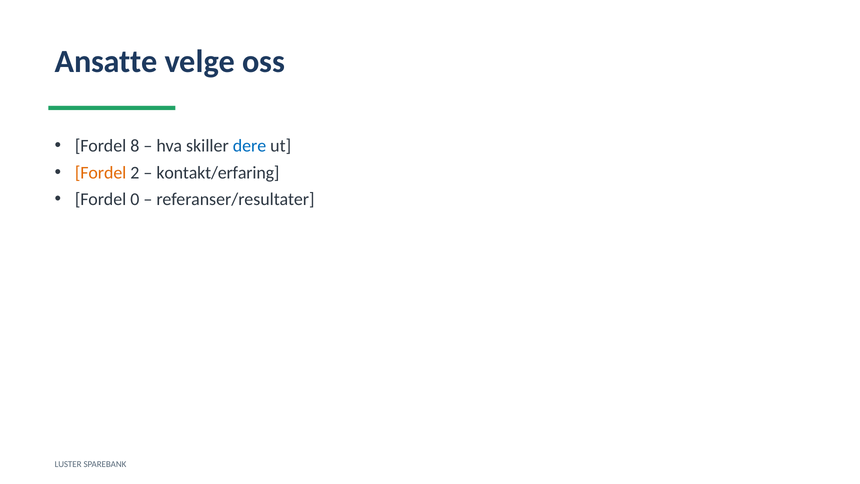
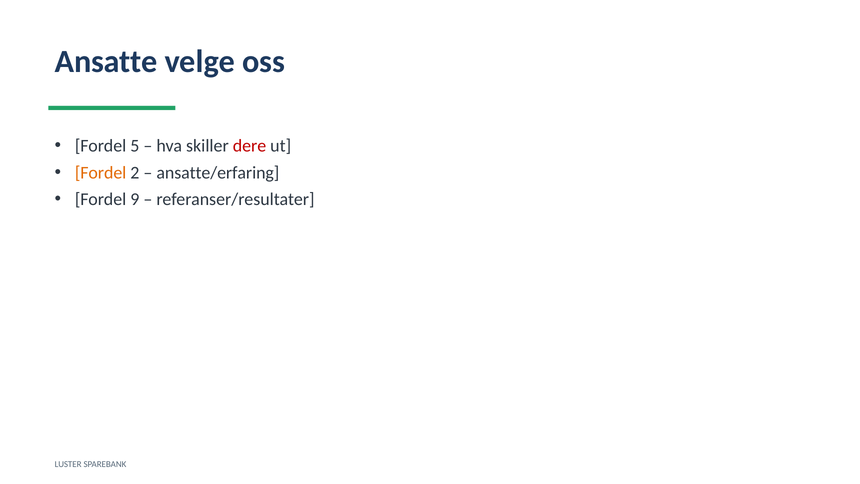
8: 8 -> 5
dere colour: blue -> red
kontakt/erfaring: kontakt/erfaring -> ansatte/erfaring
0: 0 -> 9
